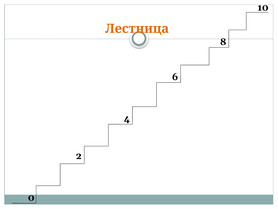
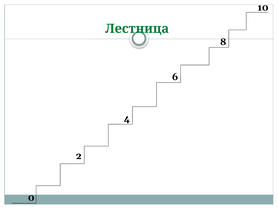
Лестница colour: orange -> green
